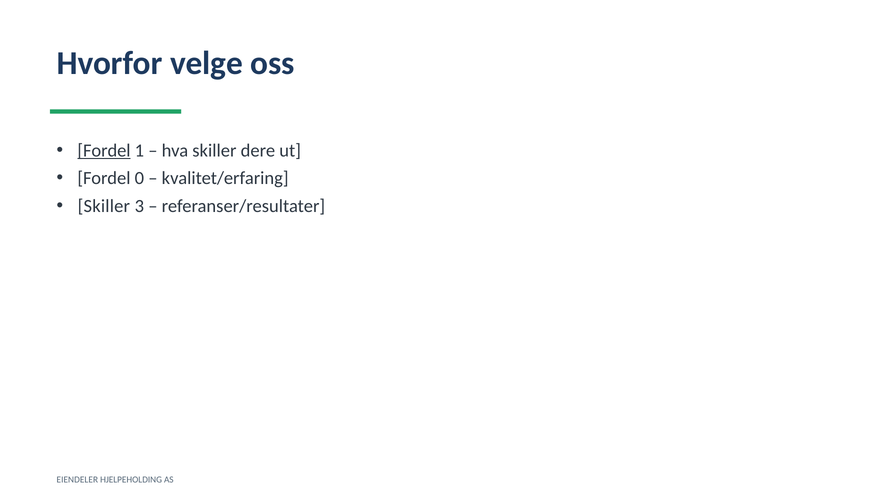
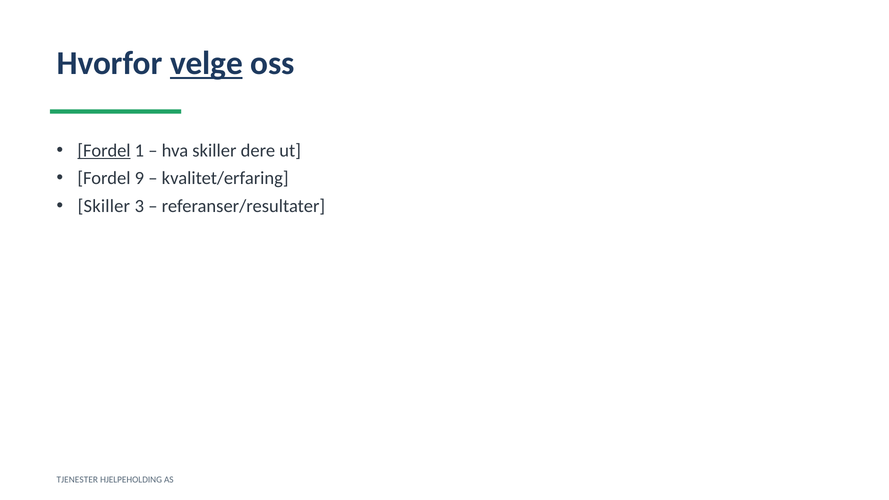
velge underline: none -> present
0: 0 -> 9
EIENDELER: EIENDELER -> TJENESTER
